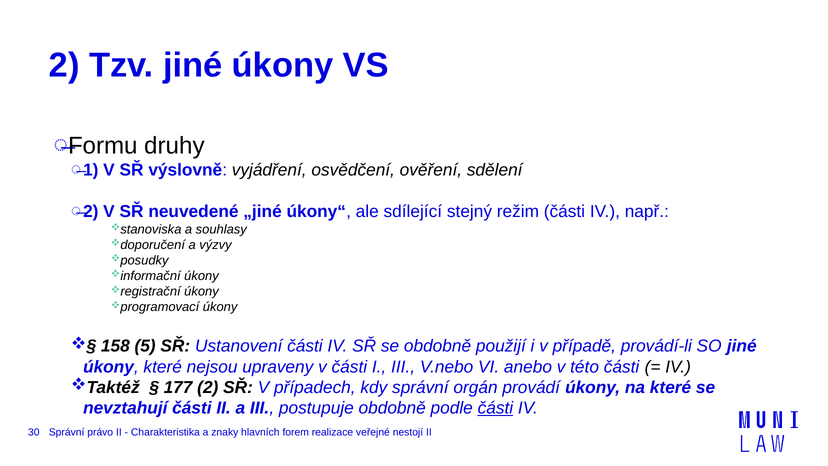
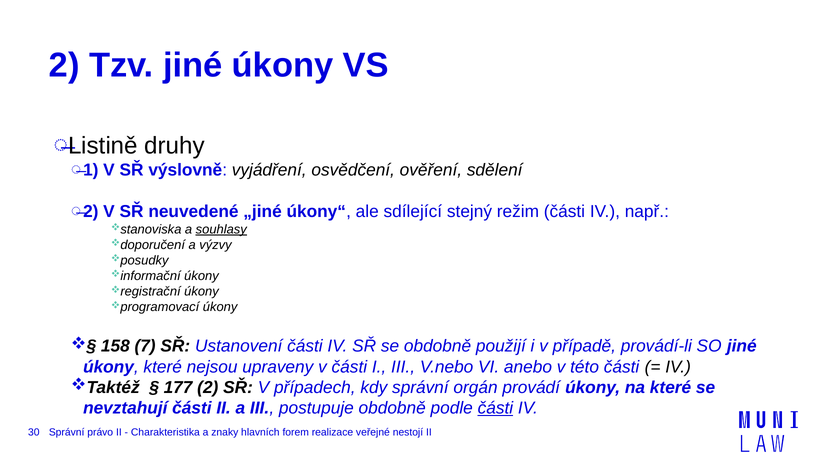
Formu: Formu -> Listině
souhlasy underline: none -> present
5: 5 -> 7
